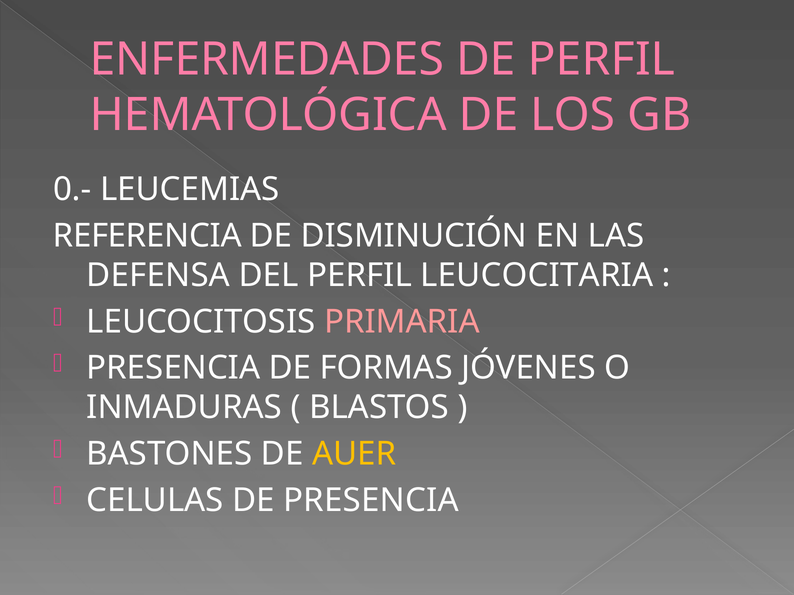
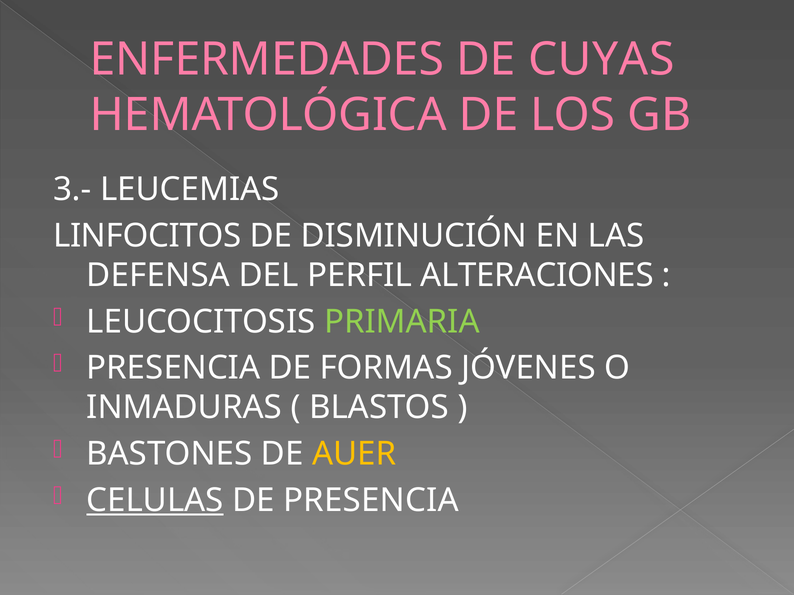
DE PERFIL: PERFIL -> CUYAS
0.-: 0.- -> 3.-
REFERENCIA: REFERENCIA -> LINFOCITOS
LEUCOCITARIA: LEUCOCITARIA -> ALTERACIONES
PRIMARIA colour: pink -> light green
CELULAS underline: none -> present
